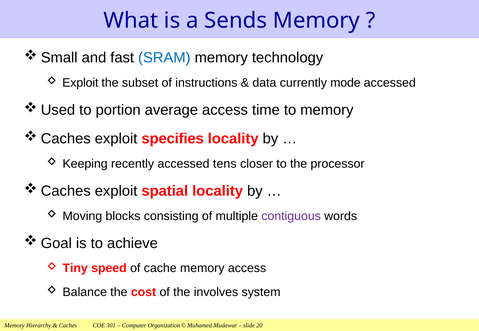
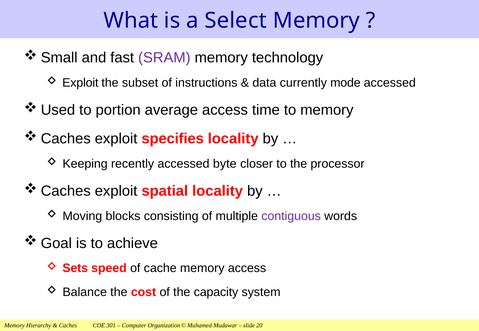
Sends: Sends -> Select
SRAM colour: blue -> purple
tens: tens -> byte
Tiny: Tiny -> Sets
involves: involves -> capacity
